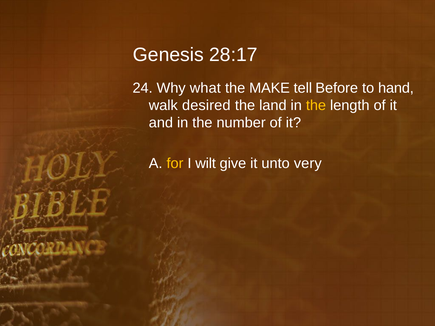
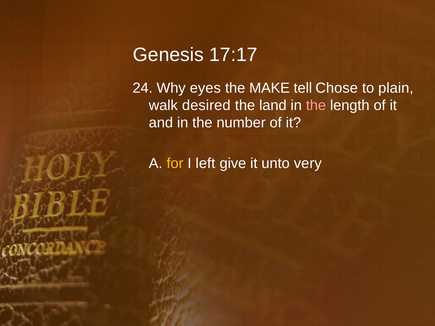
28:17: 28:17 -> 17:17
what: what -> eyes
Before: Before -> Chose
hand: hand -> plain
the at (316, 105) colour: yellow -> pink
wilt: wilt -> left
